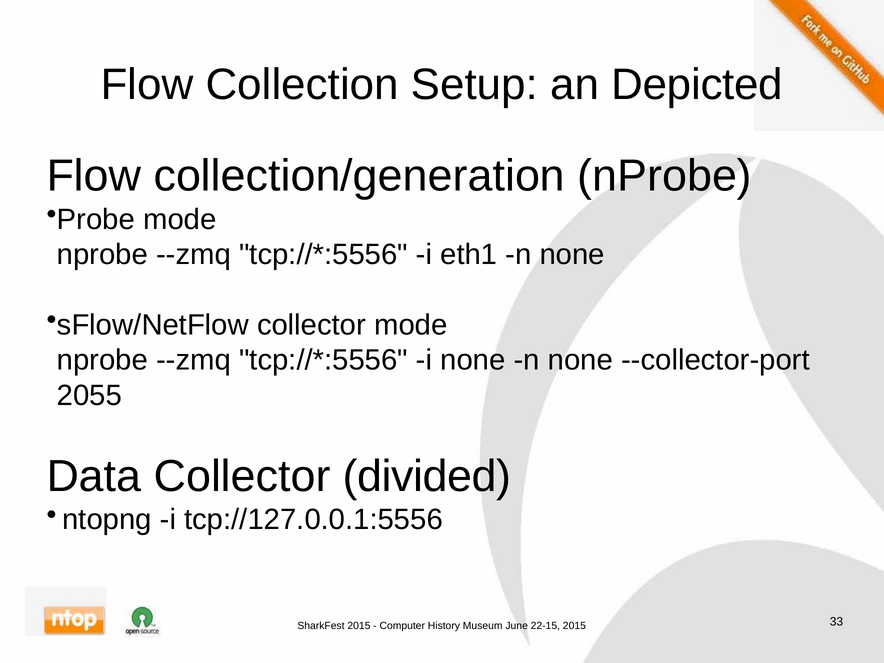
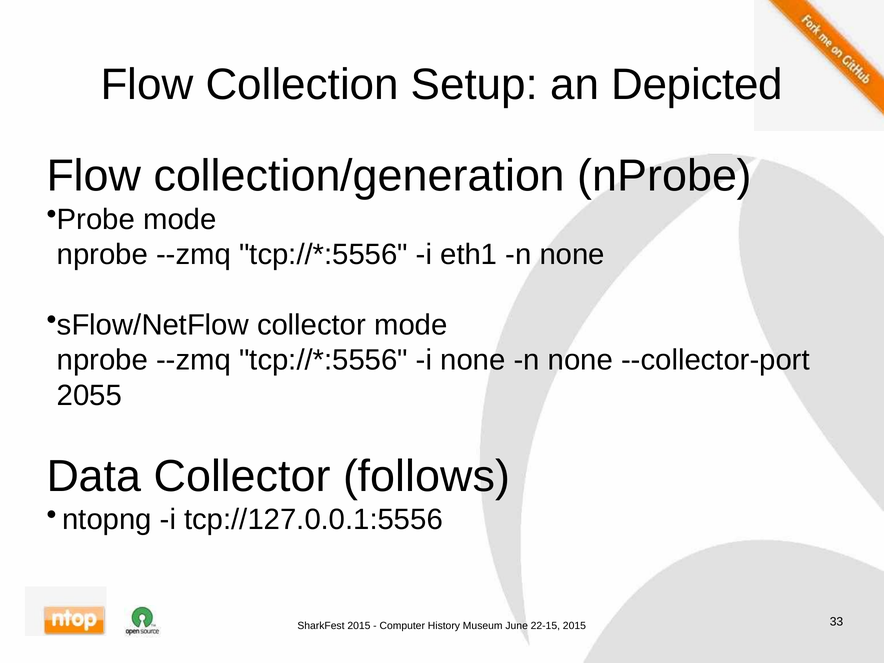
divided: divided -> follows
